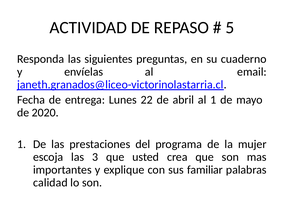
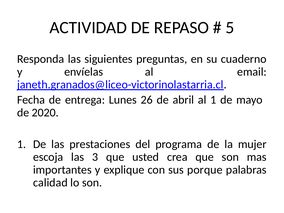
22: 22 -> 26
familiar: familiar -> porque
